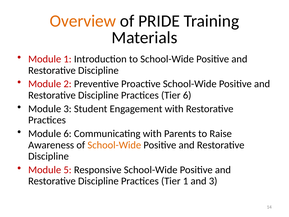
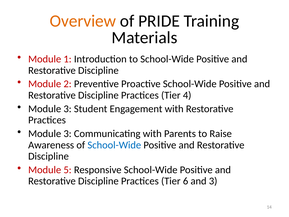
Tier 6: 6 -> 4
6 at (68, 134): 6 -> 3
School-Wide at (114, 145) colour: orange -> blue
Tier 1: 1 -> 6
